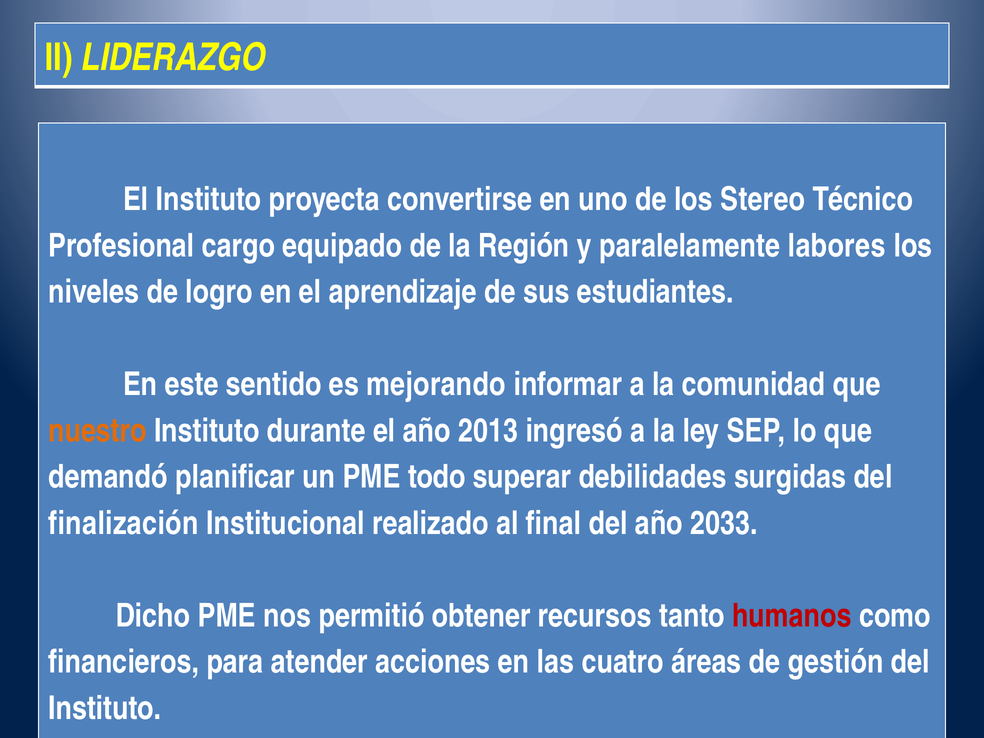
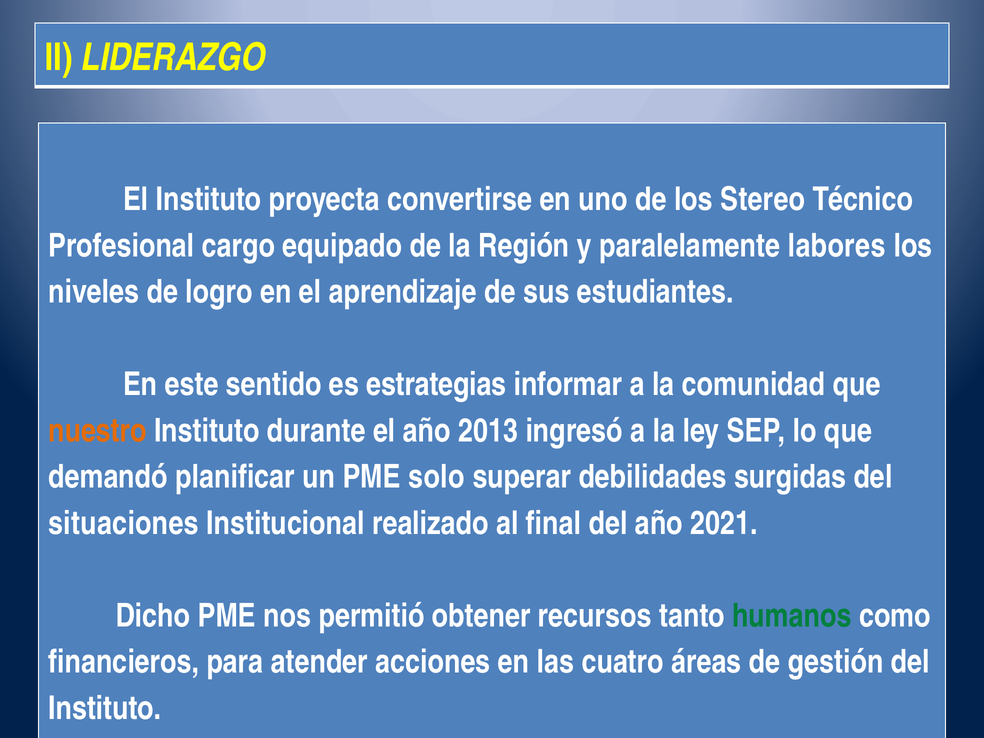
mejorando: mejorando -> estrategias
todo: todo -> solo
finalización: finalización -> situaciones
2033: 2033 -> 2021
humanos colour: red -> green
